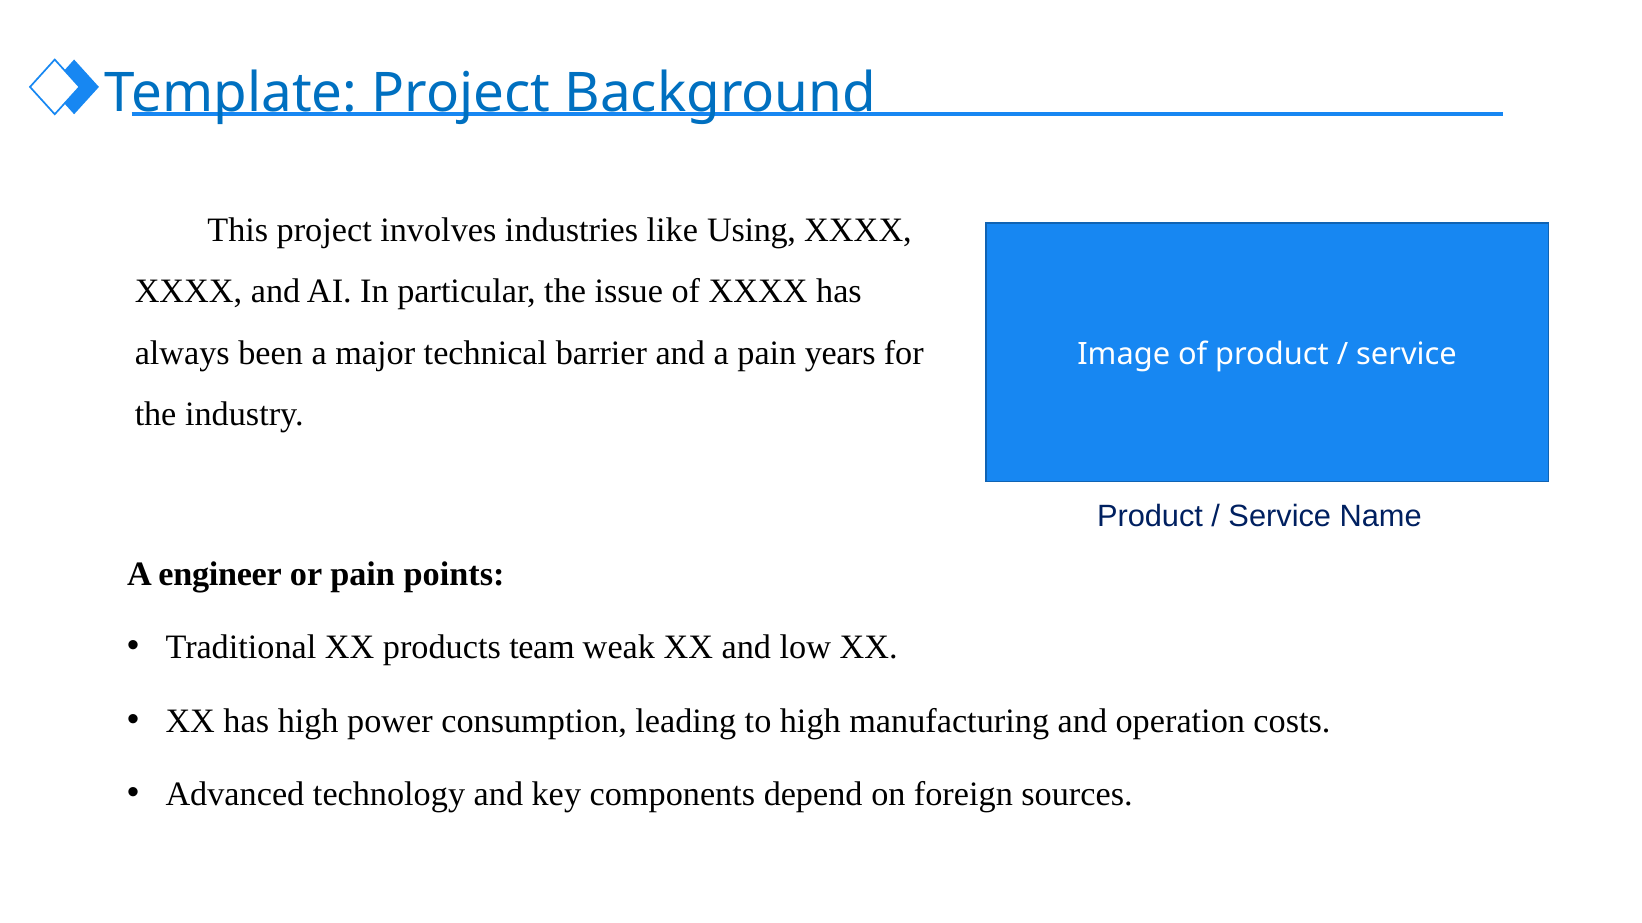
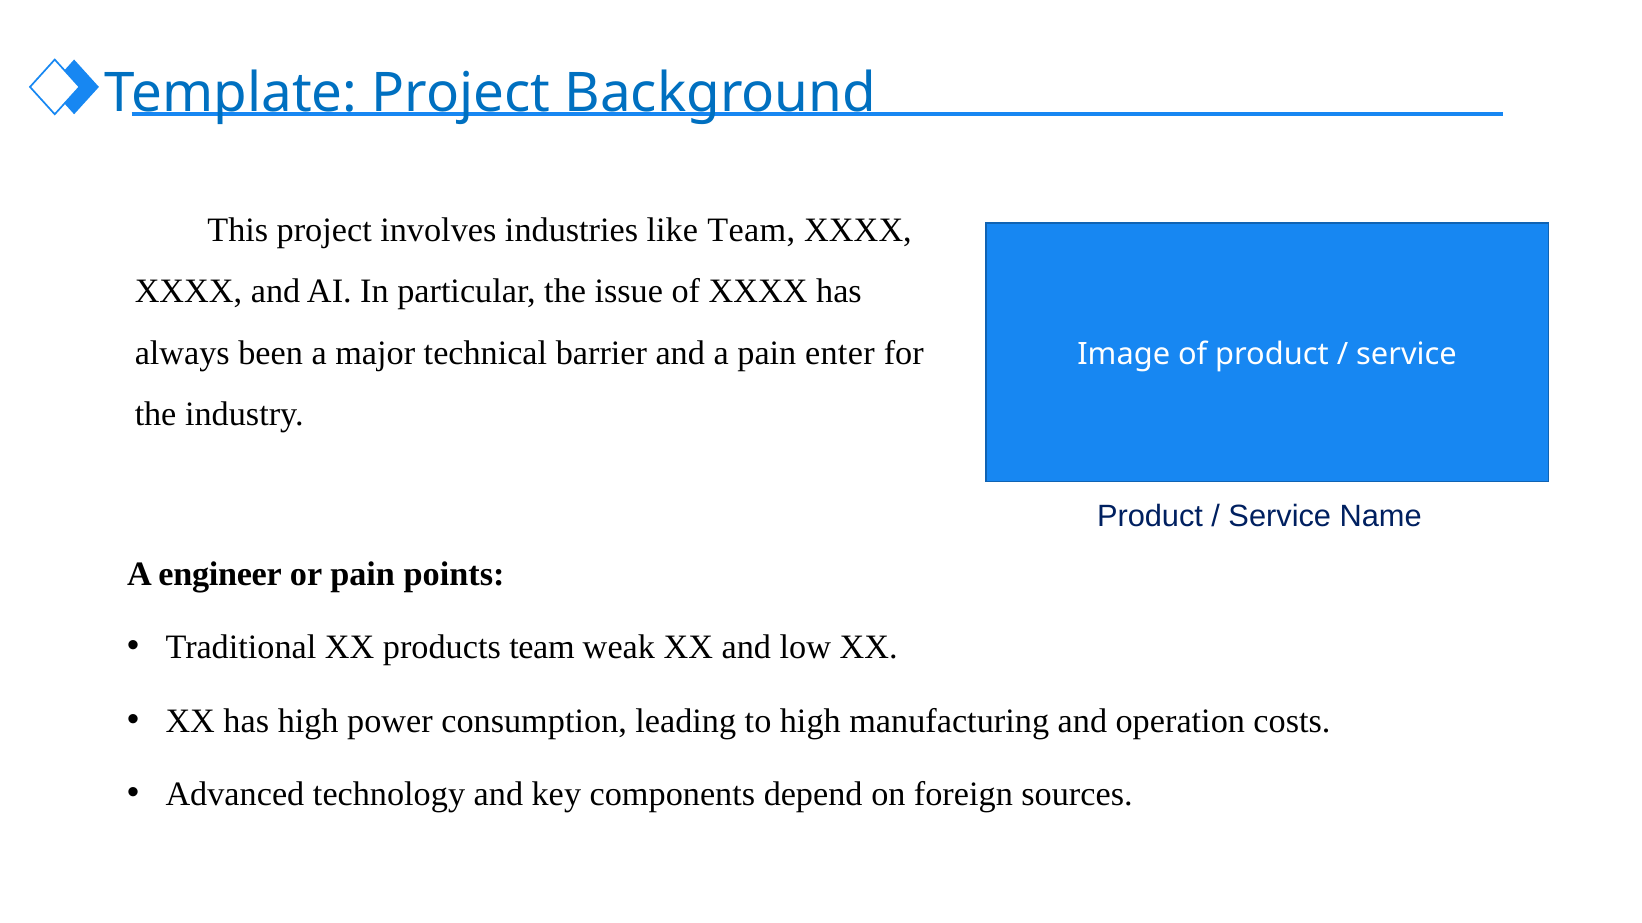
like Using: Using -> Team
years: years -> enter
